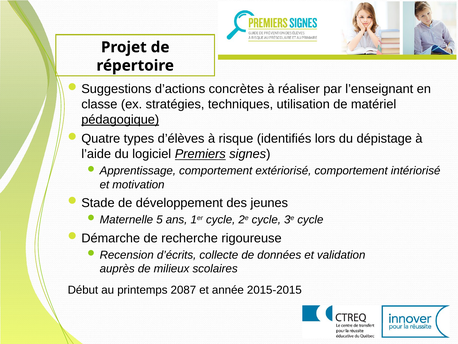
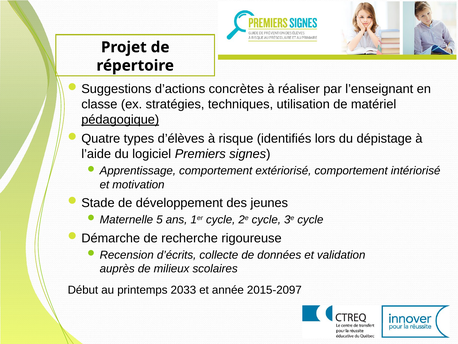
Premiers underline: present -> none
2087: 2087 -> 2033
2015-2015: 2015-2015 -> 2015-2097
